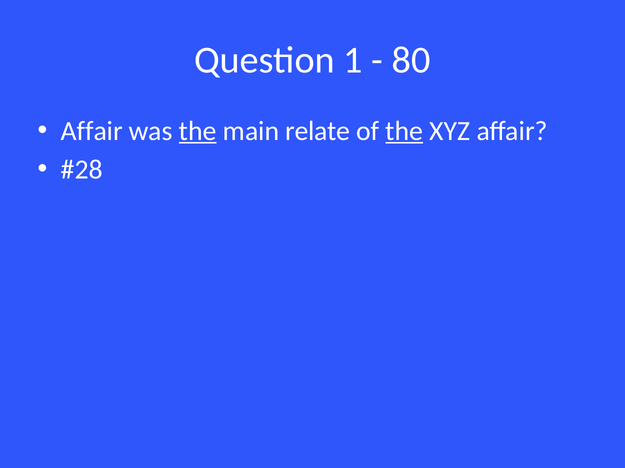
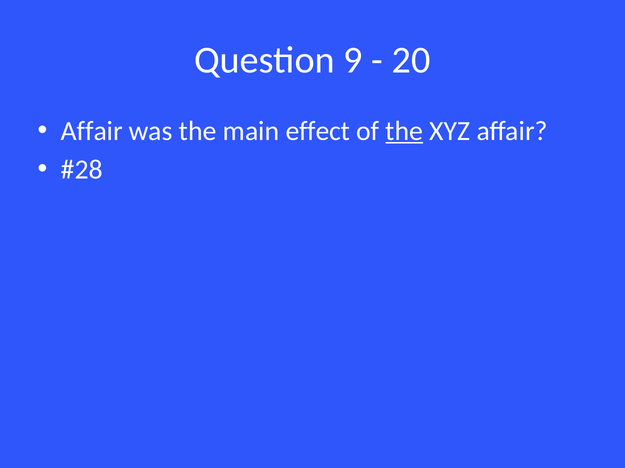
1: 1 -> 9
80: 80 -> 20
the at (198, 131) underline: present -> none
relate: relate -> effect
